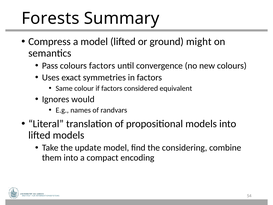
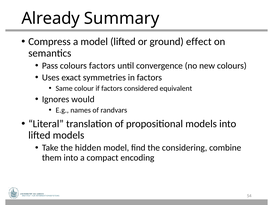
Forests: Forests -> Already
might: might -> effect
update: update -> hidden
